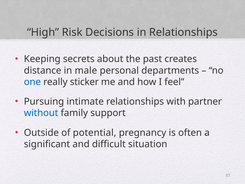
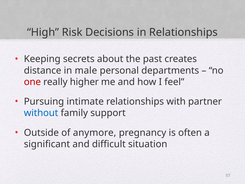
one colour: blue -> red
sticker: sticker -> higher
potential: potential -> anymore
